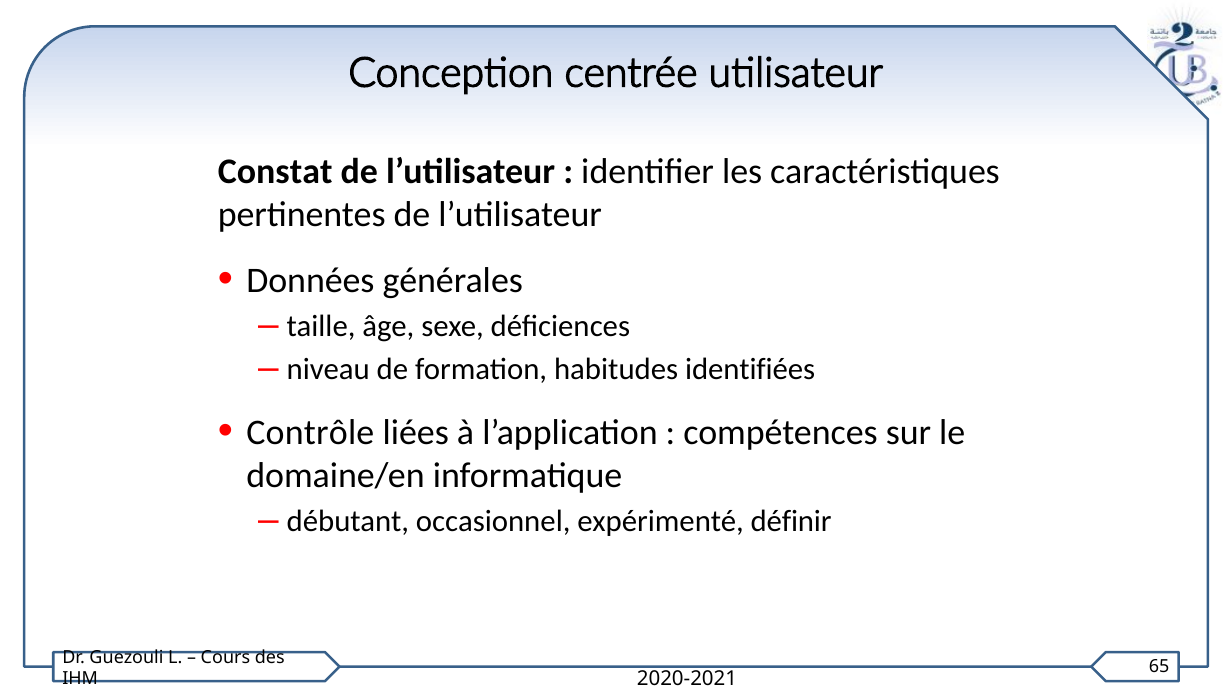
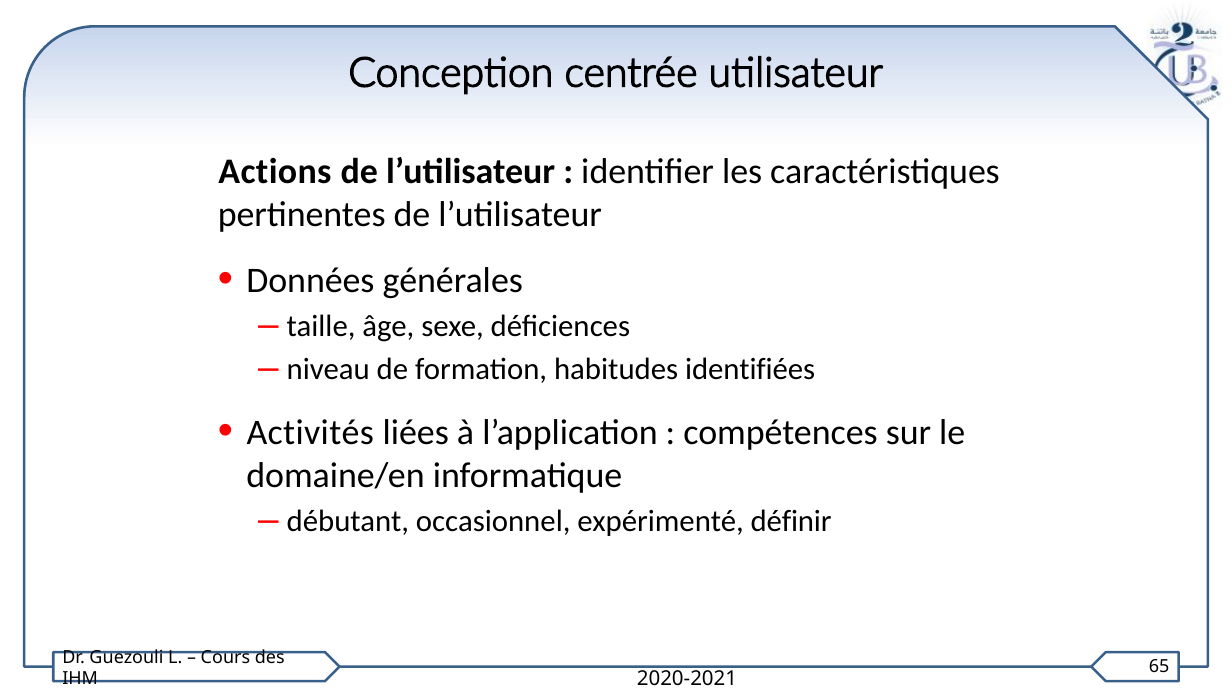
Constat: Constat -> Actions
Contrôle: Contrôle -> Activités
